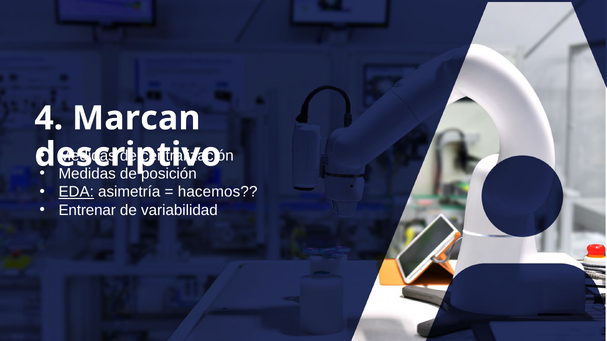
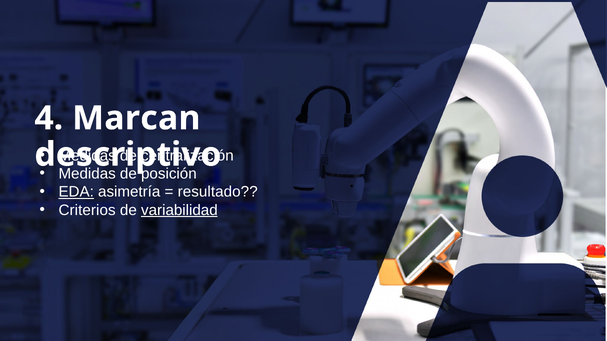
hacemos: hacemos -> resultado
Entrenar: Entrenar -> Criterios
variabilidad underline: none -> present
